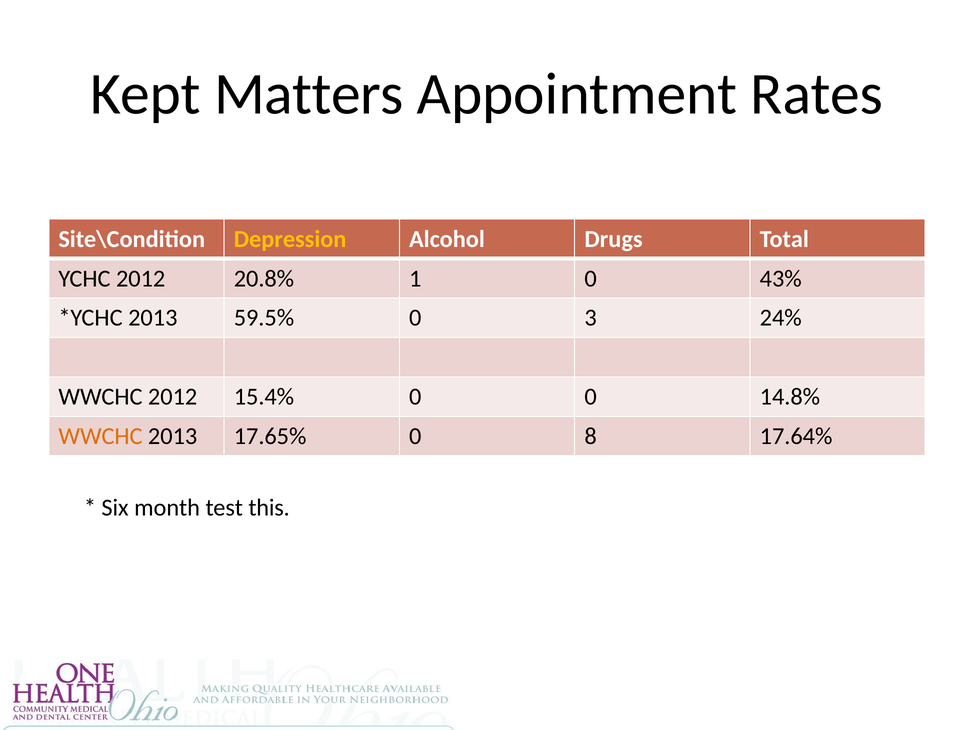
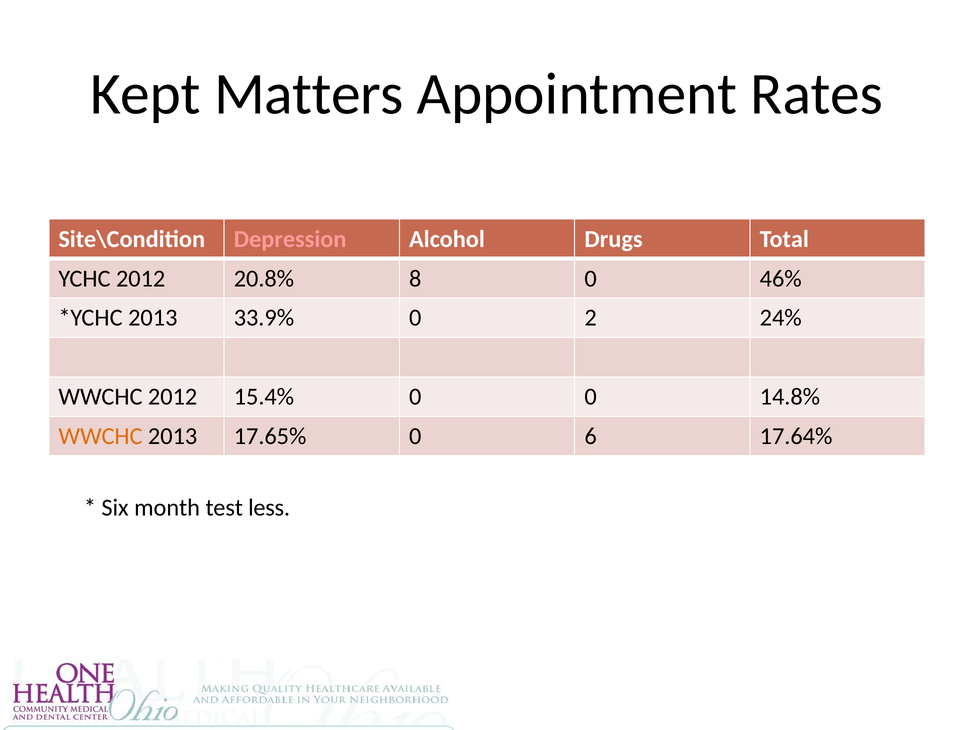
Depression colour: yellow -> pink
1: 1 -> 8
43%: 43% -> 46%
59.5%: 59.5% -> 33.9%
3: 3 -> 2
8: 8 -> 6
this: this -> less
